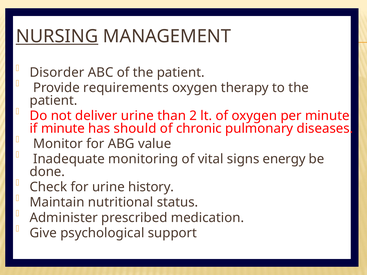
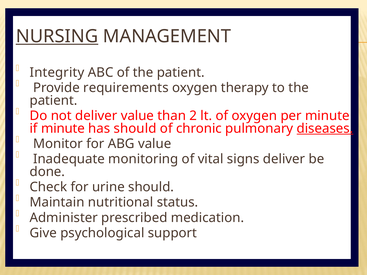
Disorder: Disorder -> Integrity
deliver urine: urine -> value
diseases underline: none -> present
signs energy: energy -> deliver
urine history: history -> should
